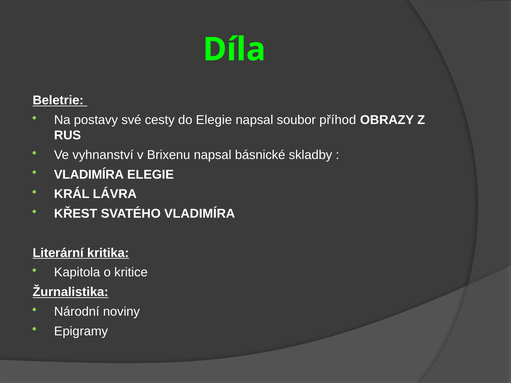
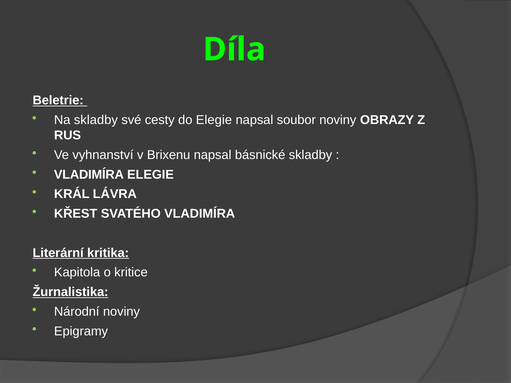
Na postavy: postavy -> skladby
soubor příhod: příhod -> noviny
